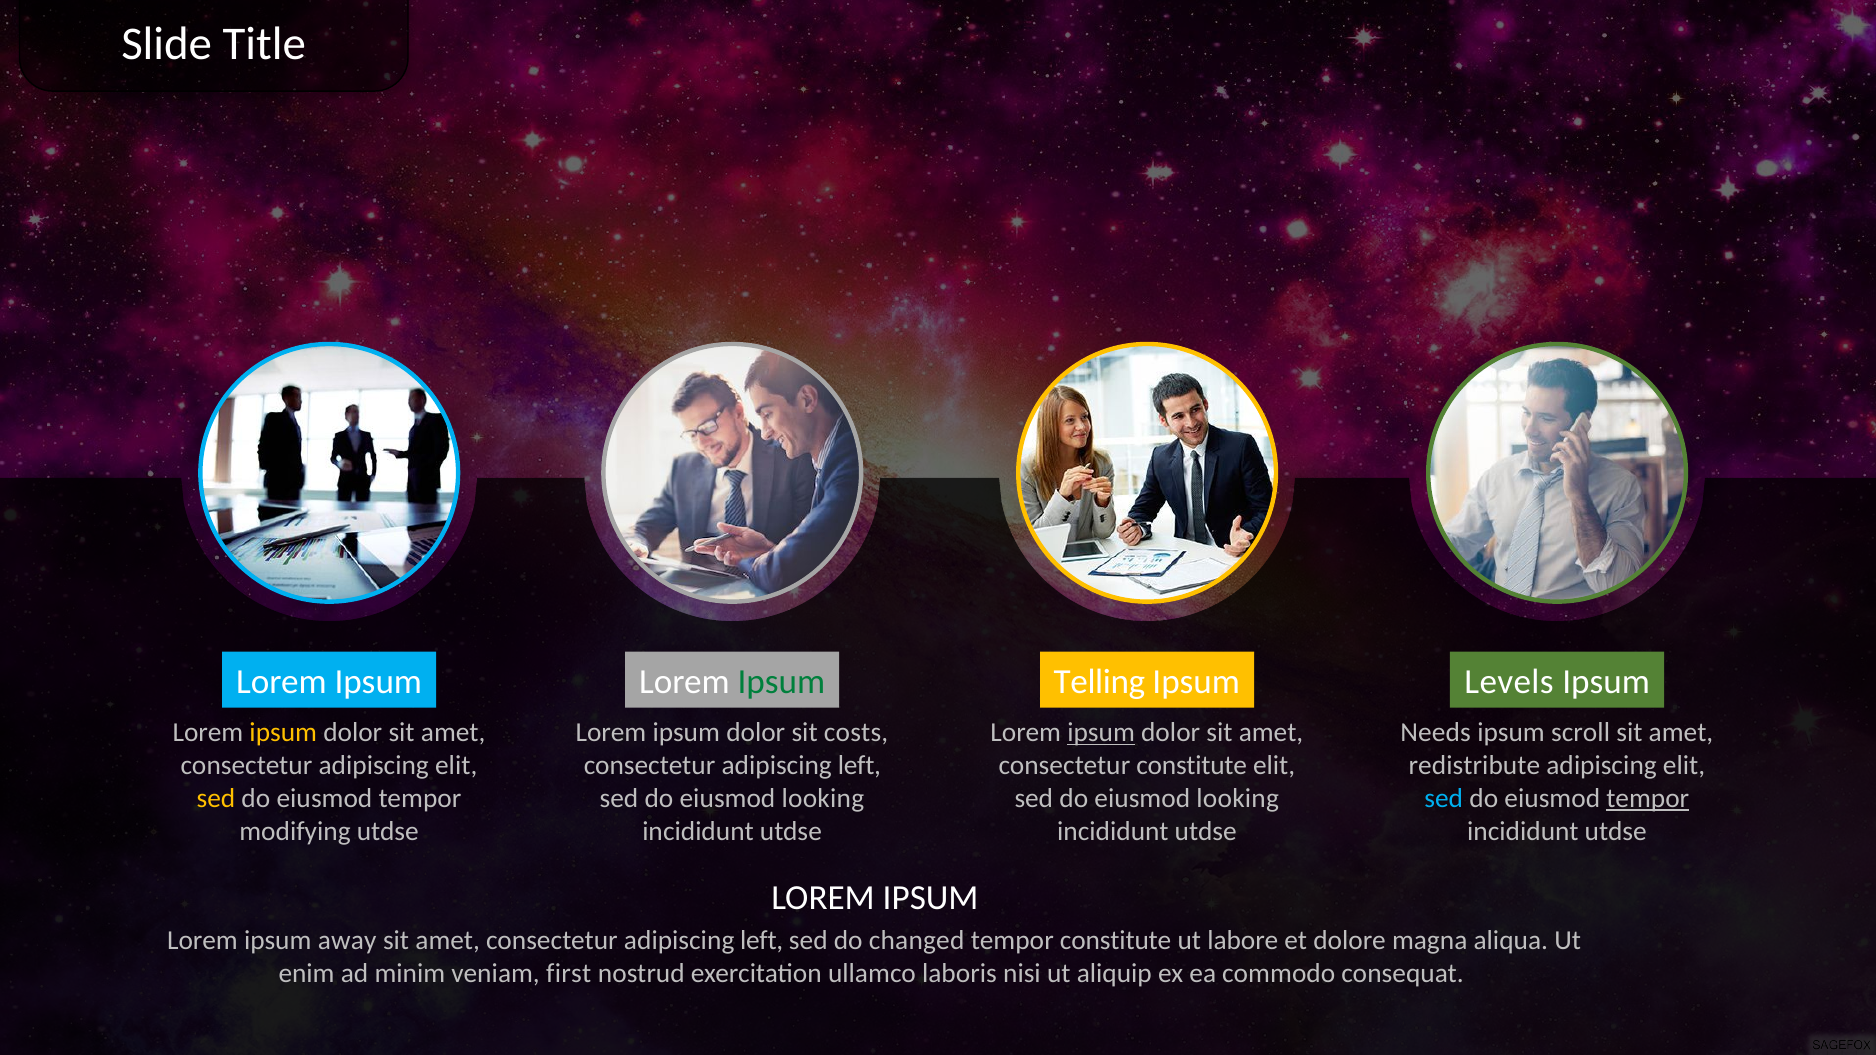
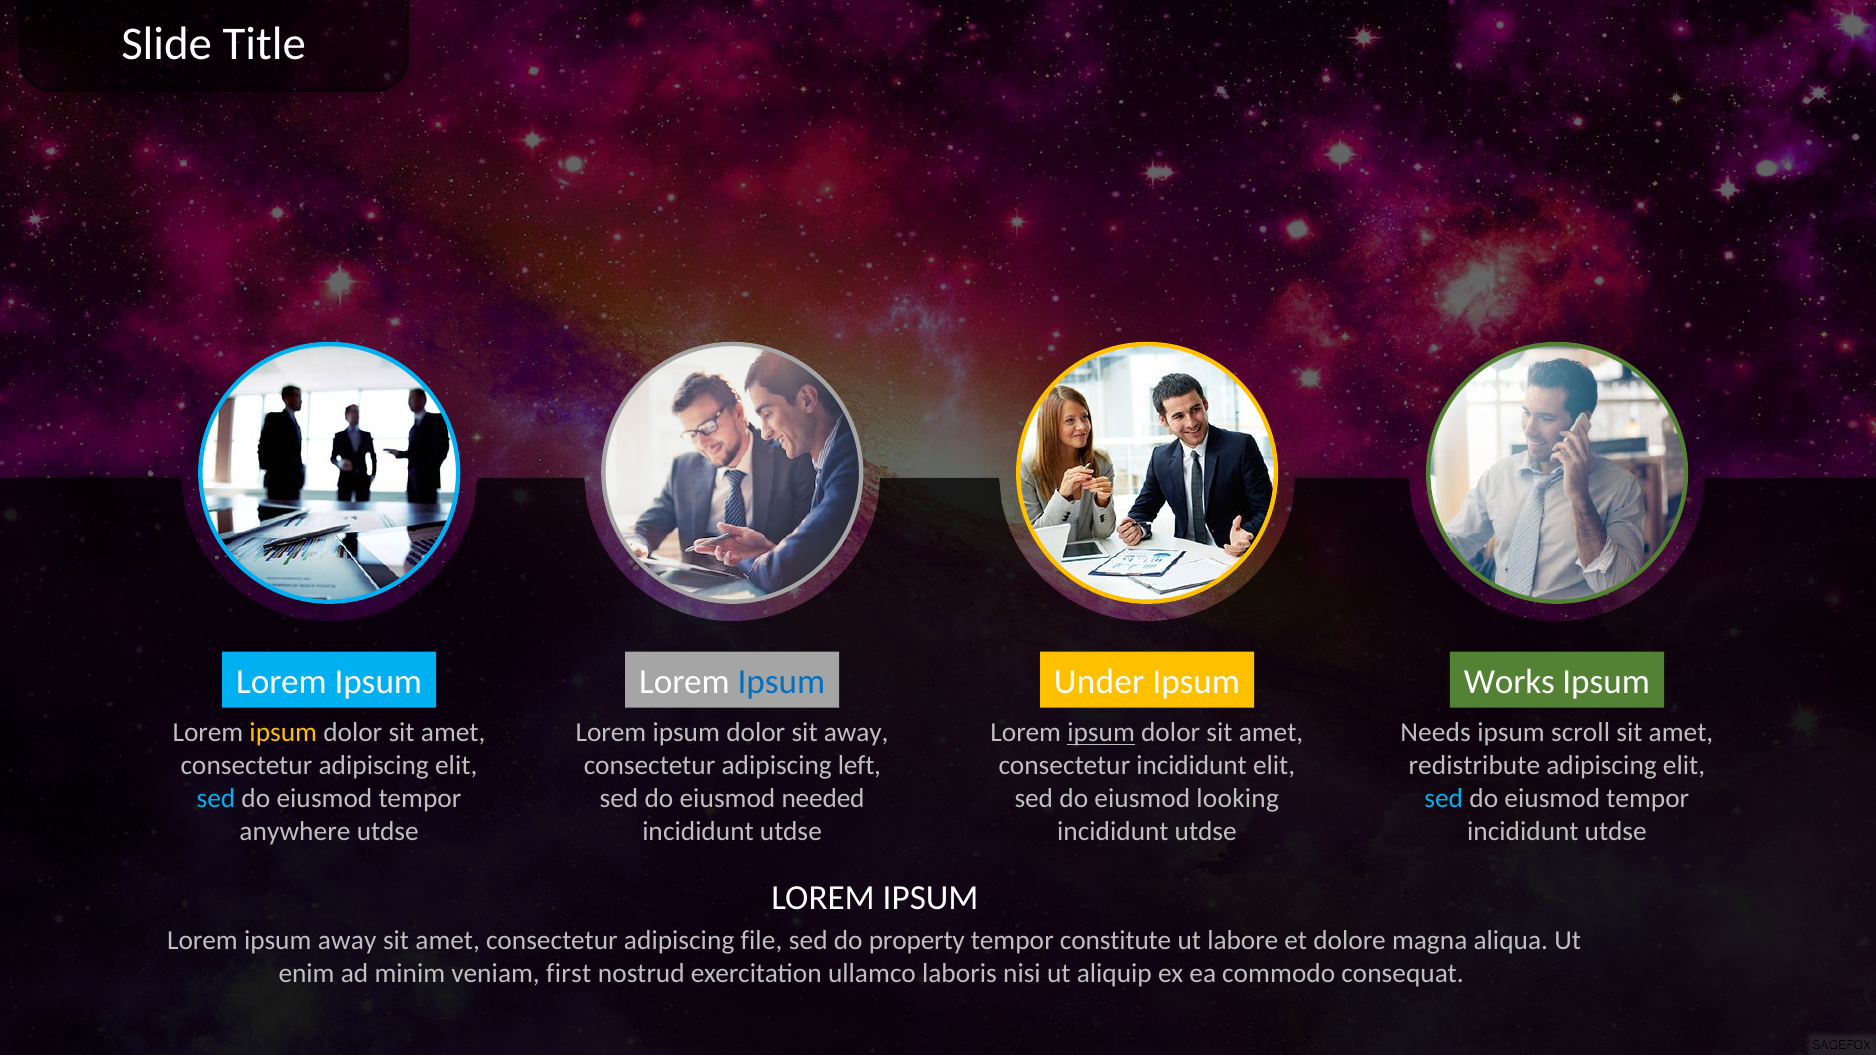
Ipsum at (781, 682) colour: green -> blue
Telling: Telling -> Under
Levels: Levels -> Works
sit costs: costs -> away
consectetur constitute: constitute -> incididunt
sed at (216, 799) colour: yellow -> light blue
looking at (823, 799): looking -> needed
tempor at (1648, 799) underline: present -> none
modifying: modifying -> anywhere
amet consectetur adipiscing left: left -> file
changed: changed -> property
